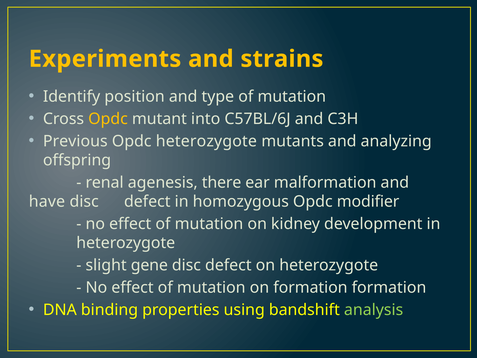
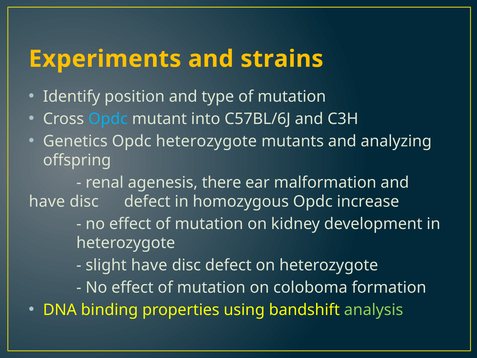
Opdc at (108, 119) colour: yellow -> light blue
Previous: Previous -> Genetics
modifier: modifier -> increase
slight gene: gene -> have
on formation: formation -> coloboma
